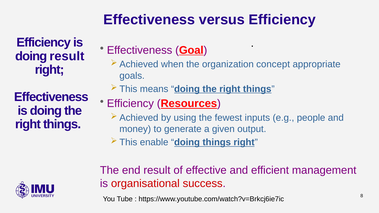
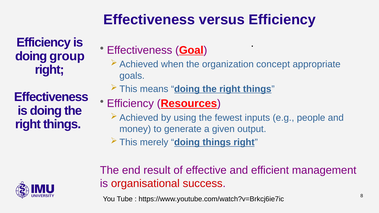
doing result: result -> group
enable: enable -> merely
